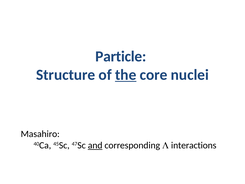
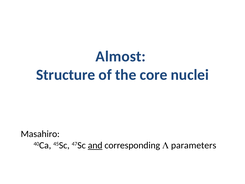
Particle: Particle -> Almost
the underline: present -> none
interactions: interactions -> parameters
